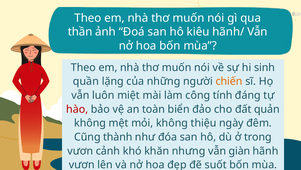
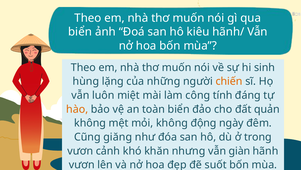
thần at (80, 32): thần -> biển
quần: quần -> hùng
hào colour: red -> orange
thiệu: thiệu -> động
thành: thành -> giăng
